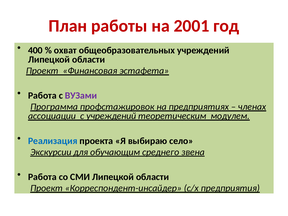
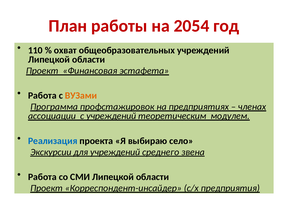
2001: 2001 -> 2054
400: 400 -> 110
ВУЗами colour: purple -> orange
для обучающим: обучающим -> учреждений
